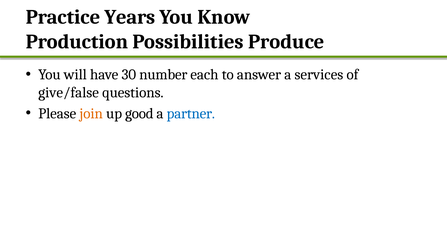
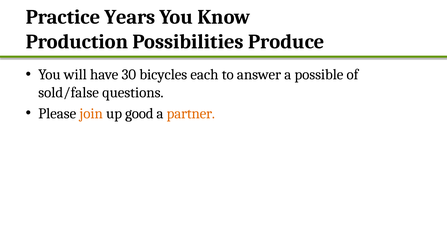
number: number -> bicycles
services: services -> possible
give/false: give/false -> sold/false
partner colour: blue -> orange
